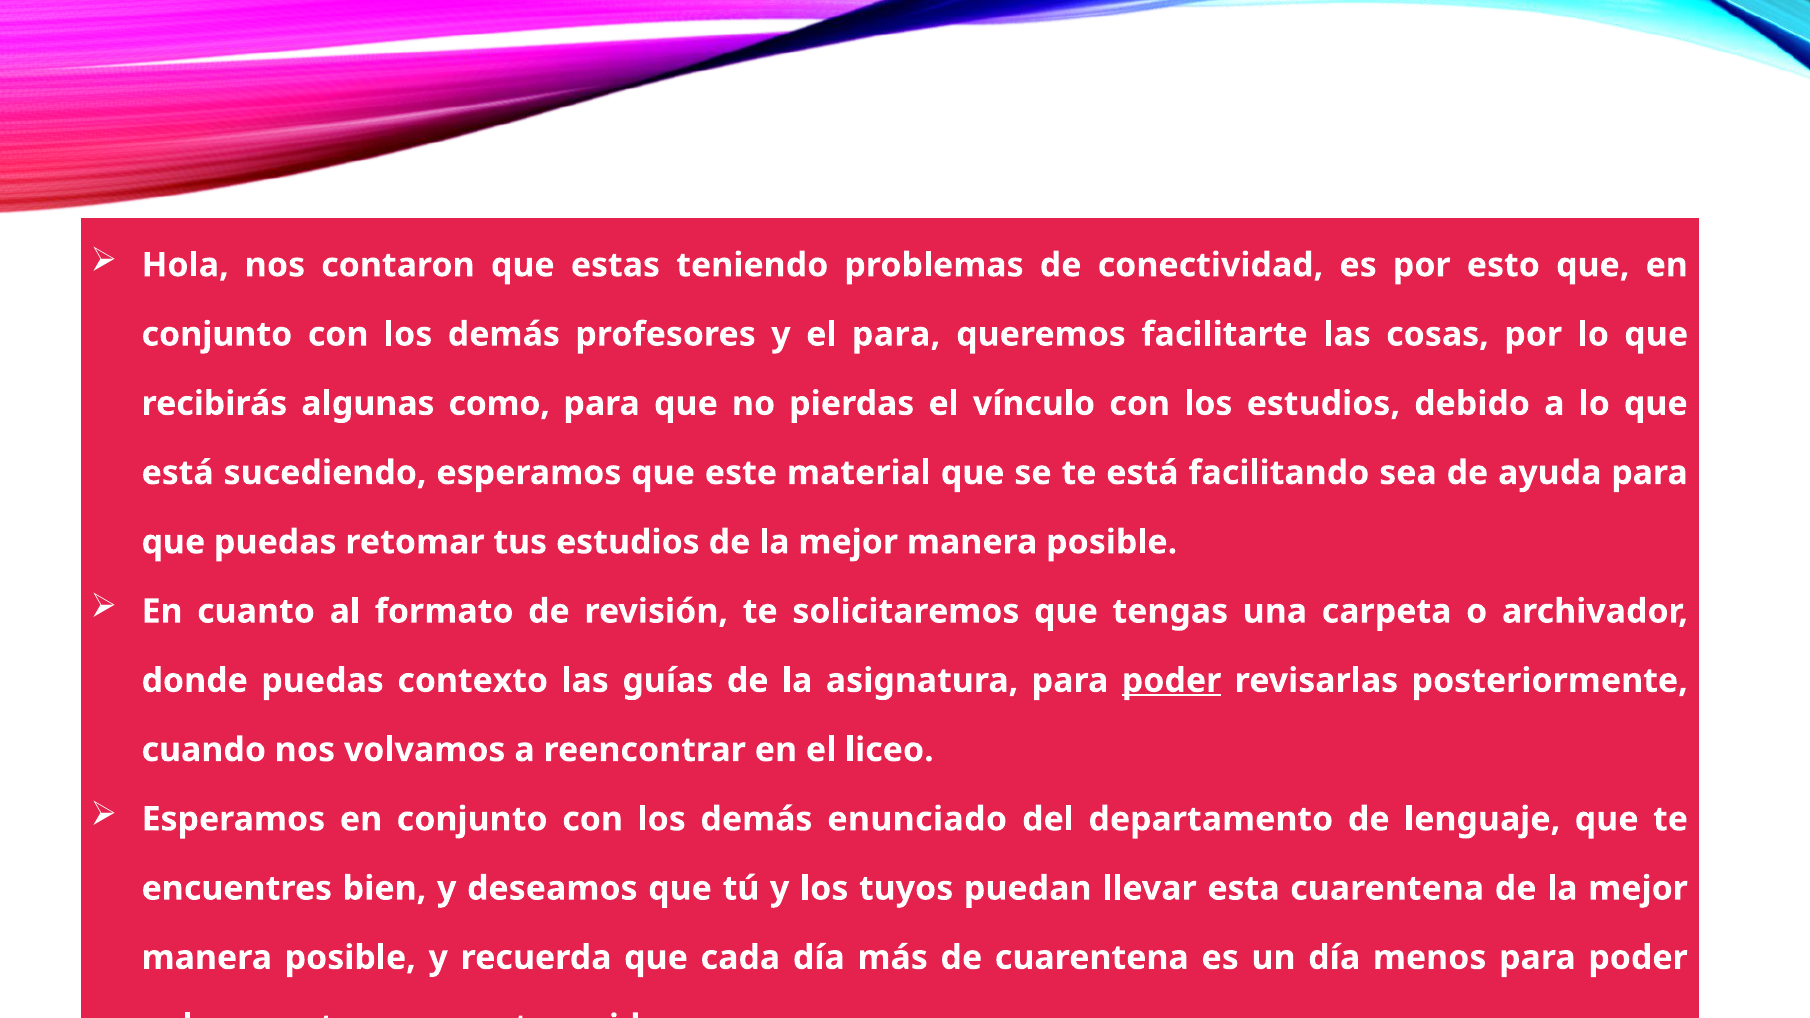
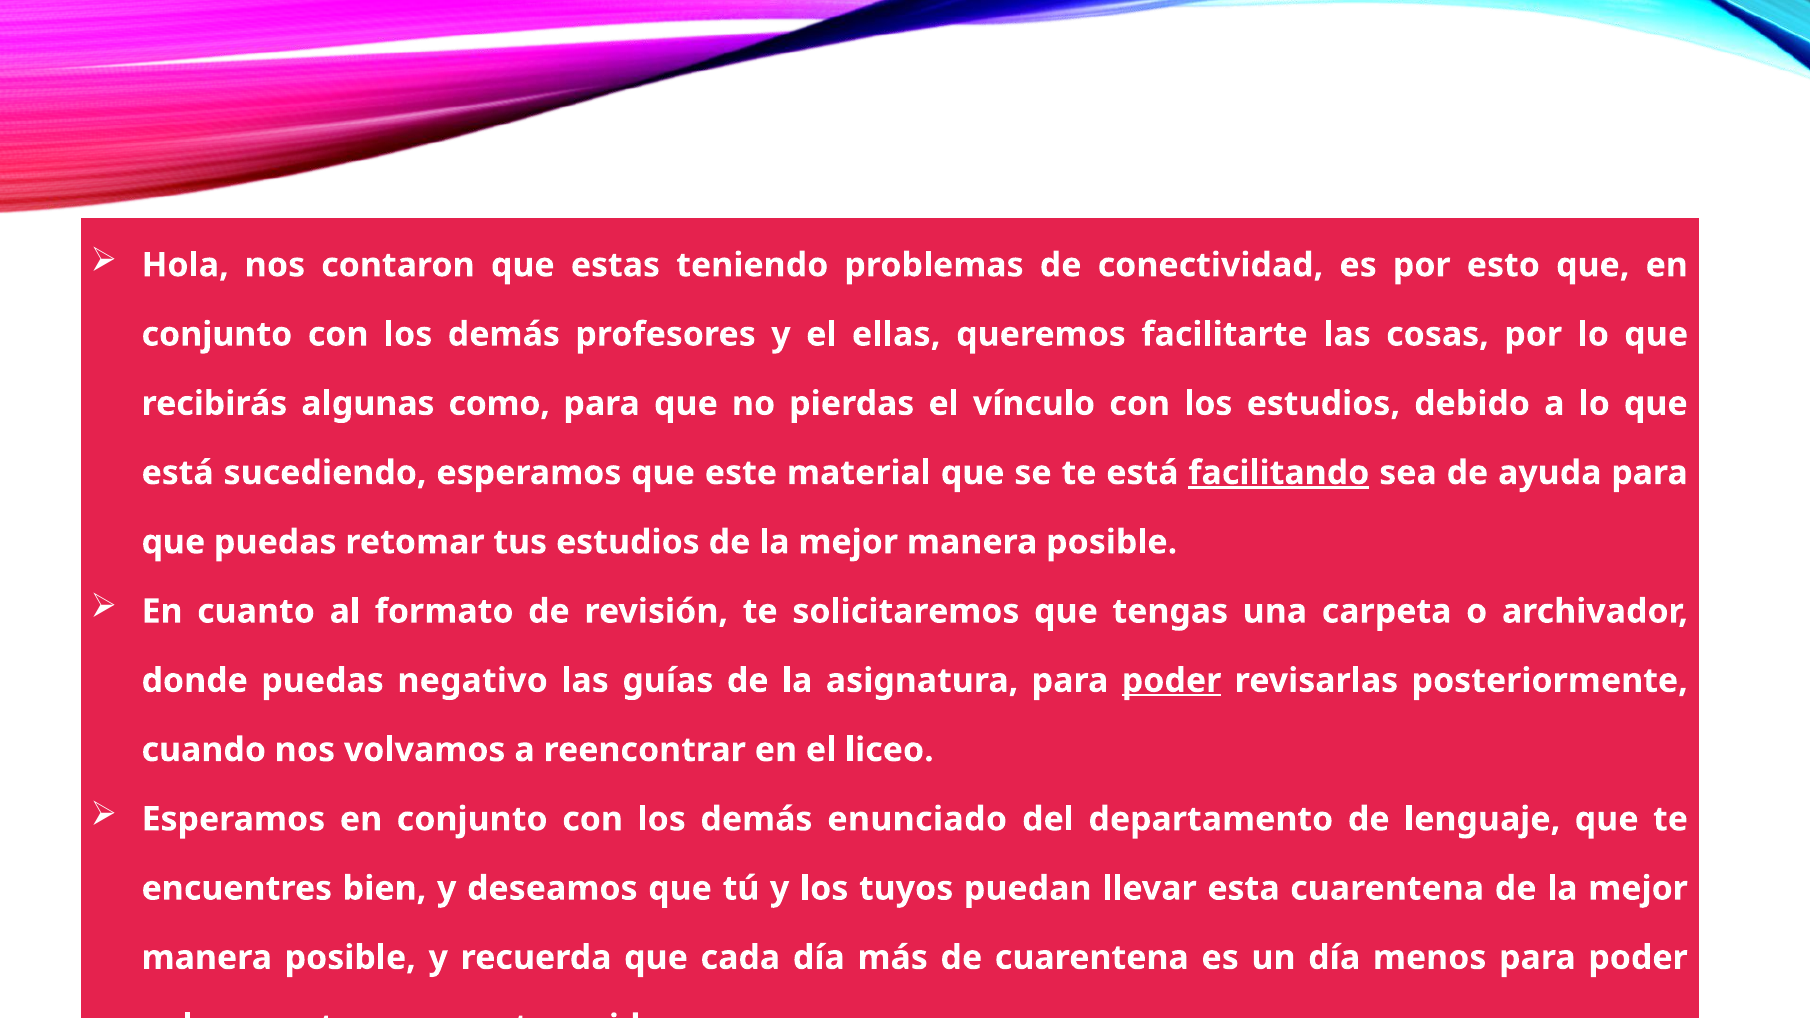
el para: para -> ellas
facilitando underline: none -> present
contexto: contexto -> negativo
